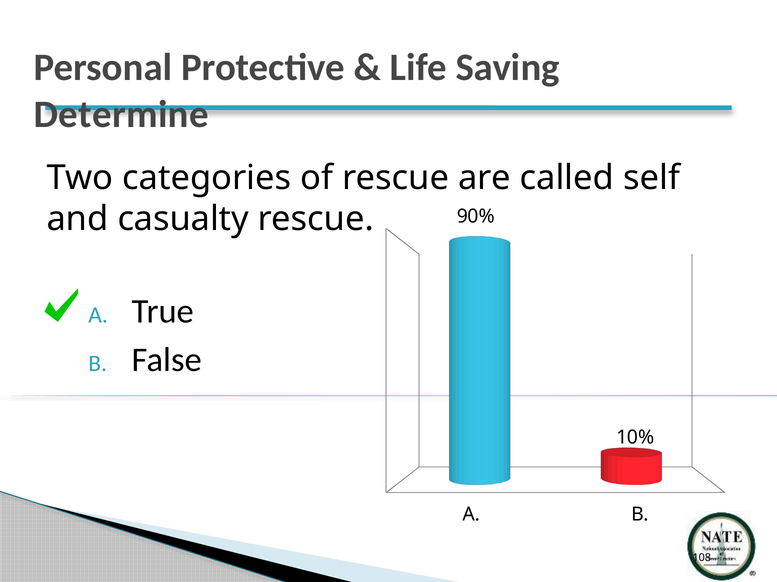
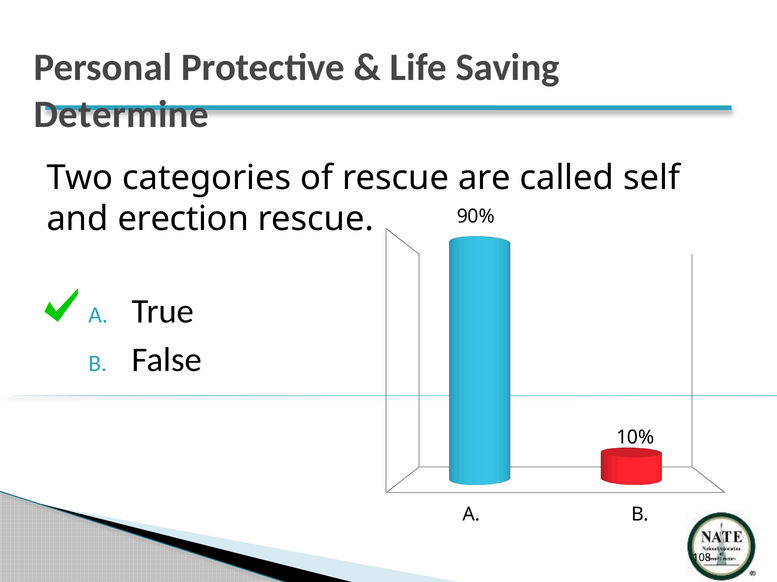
casualty: casualty -> erection
